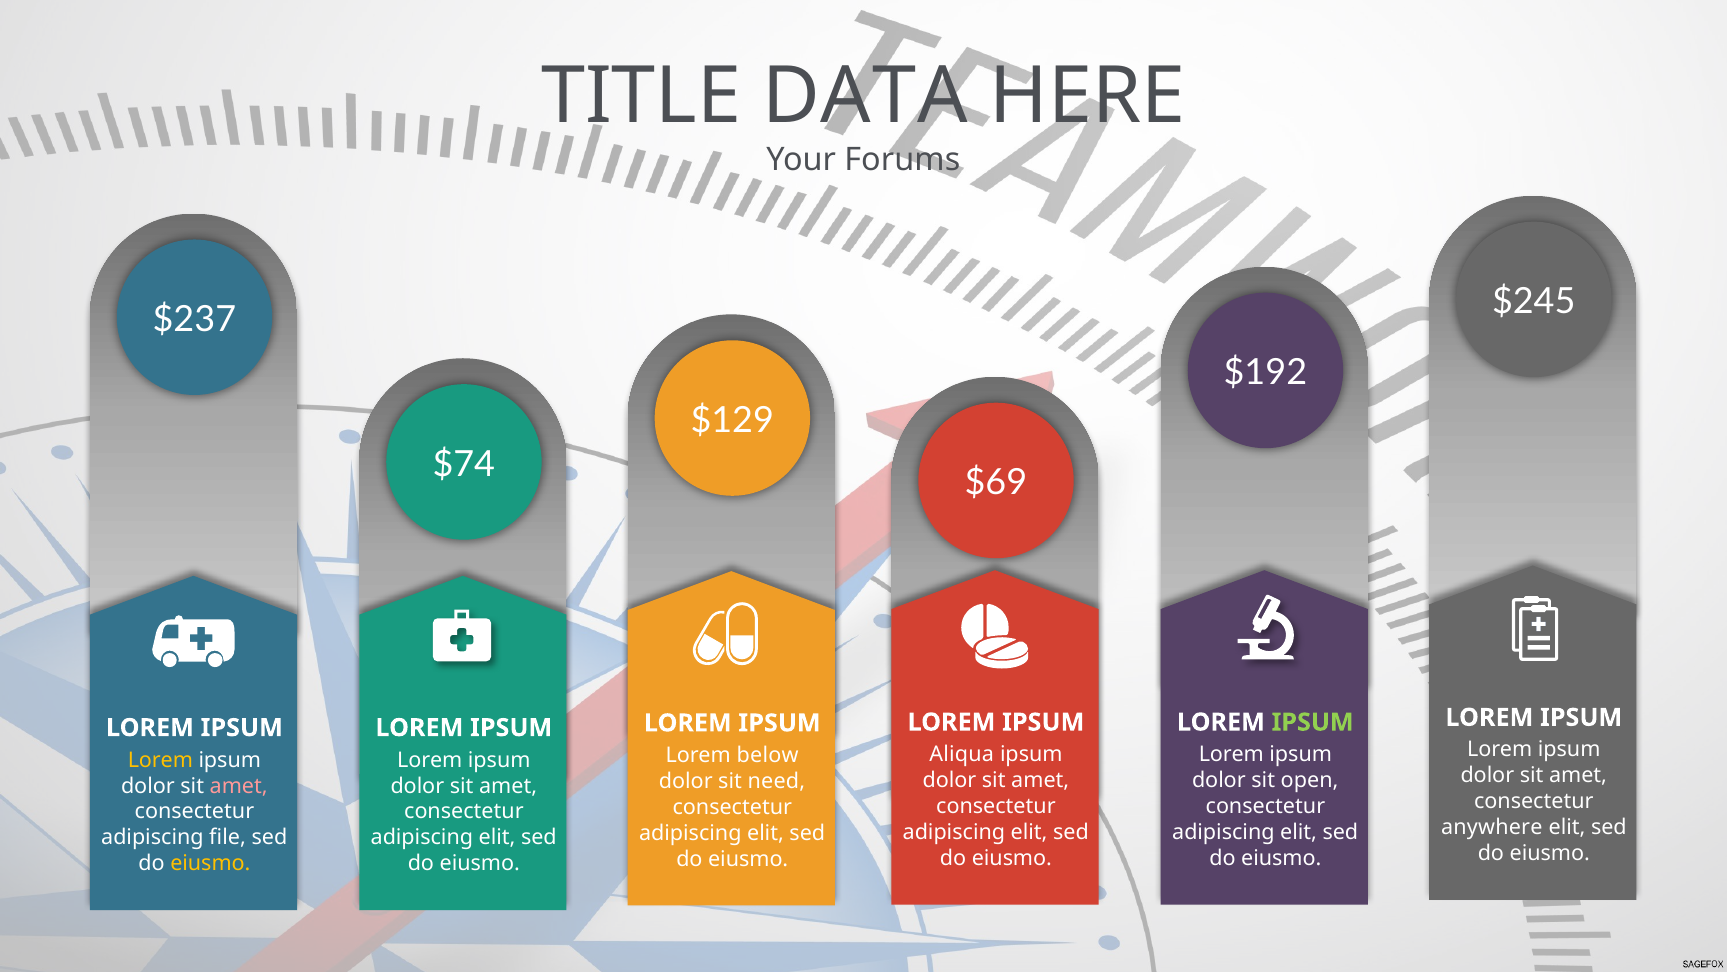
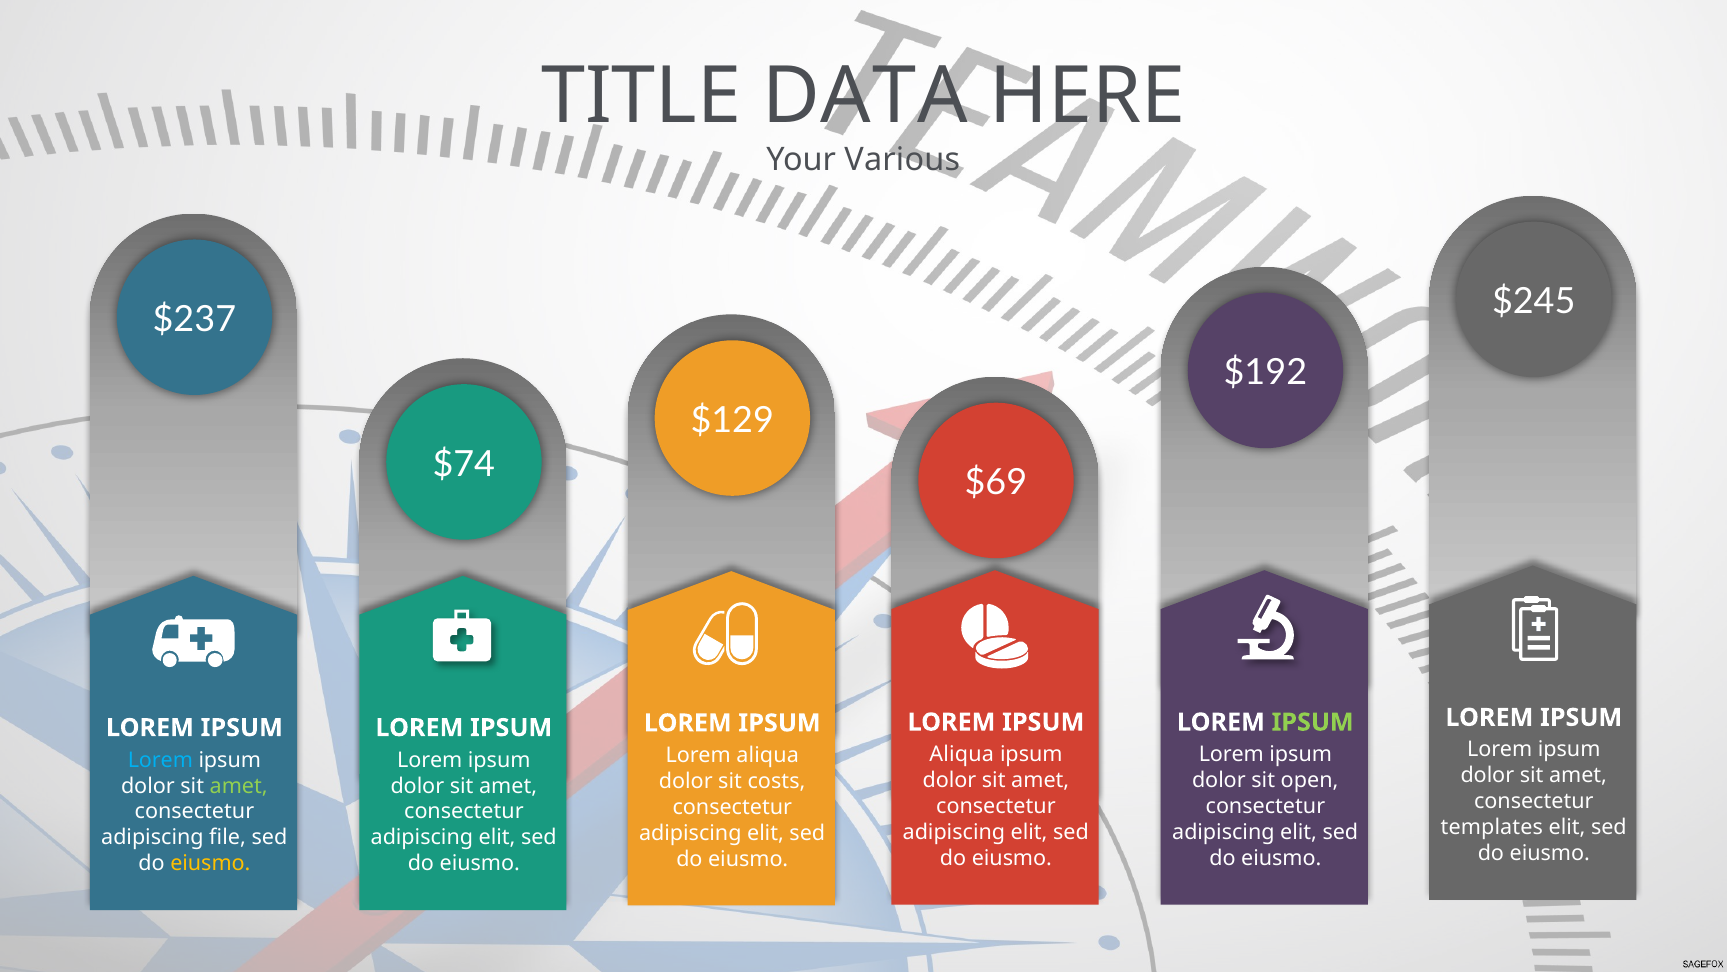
Forums: Forums -> Various
Lorem below: below -> aliqua
Lorem at (160, 760) colour: yellow -> light blue
need: need -> costs
amet at (239, 785) colour: pink -> light green
anywhere: anywhere -> templates
